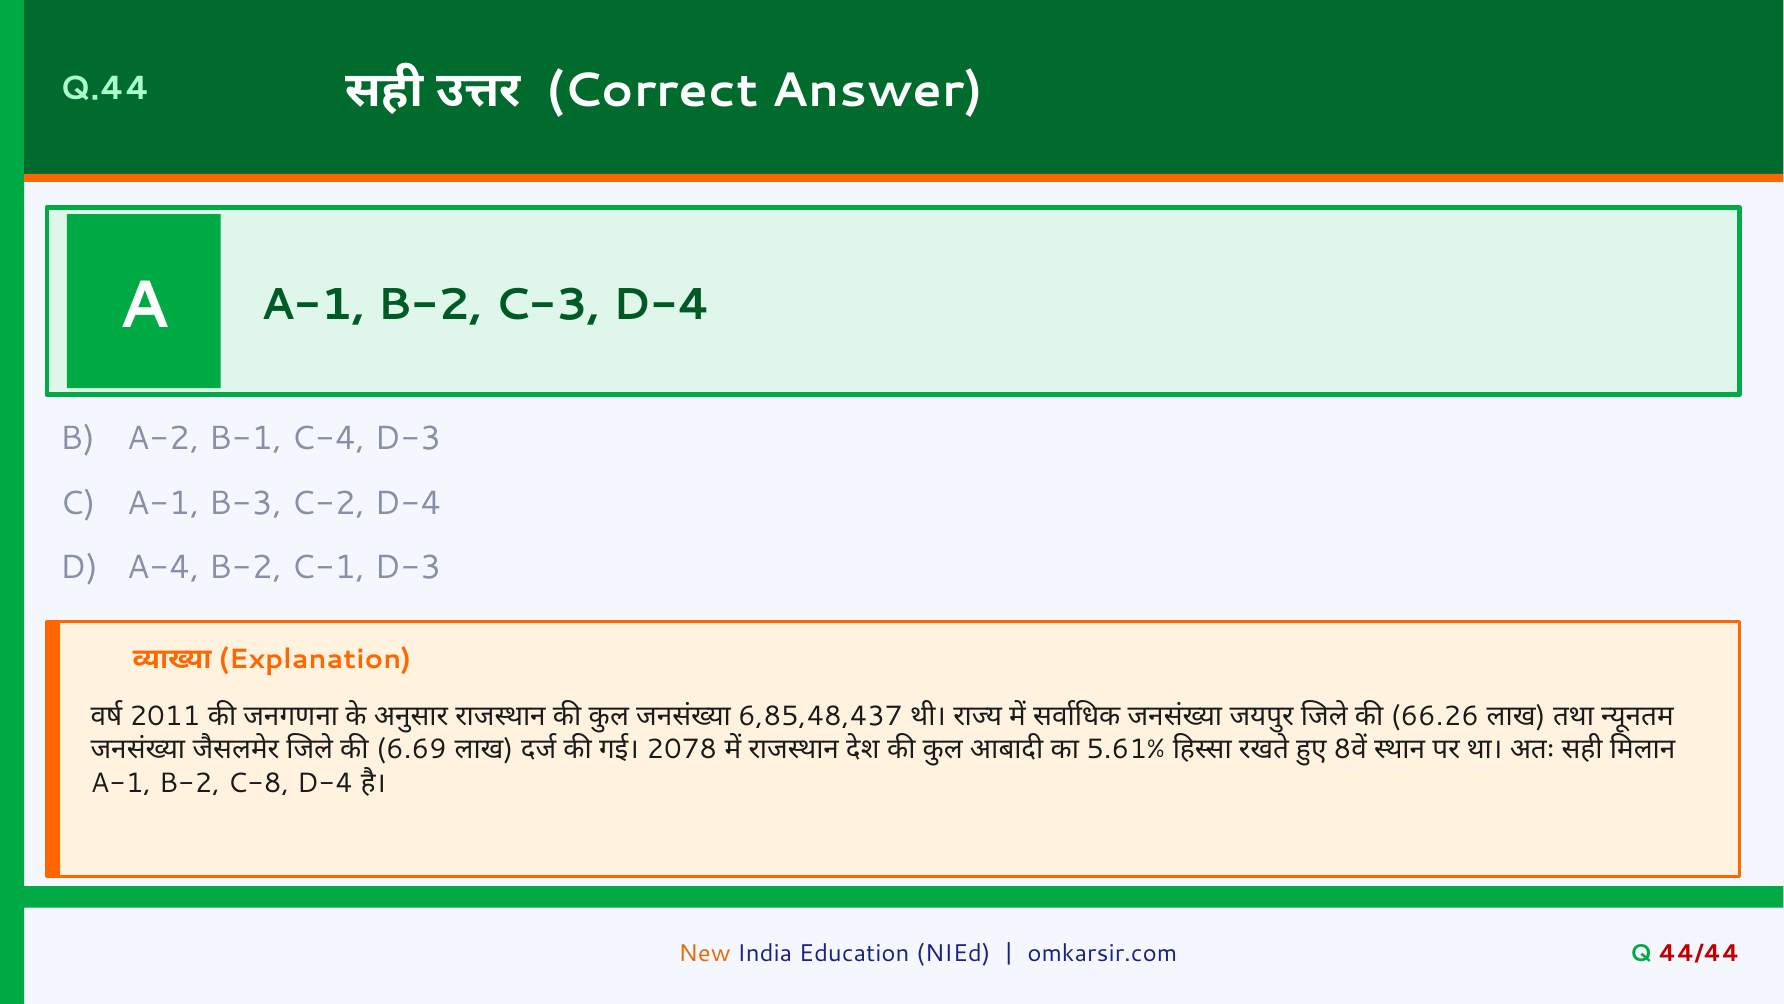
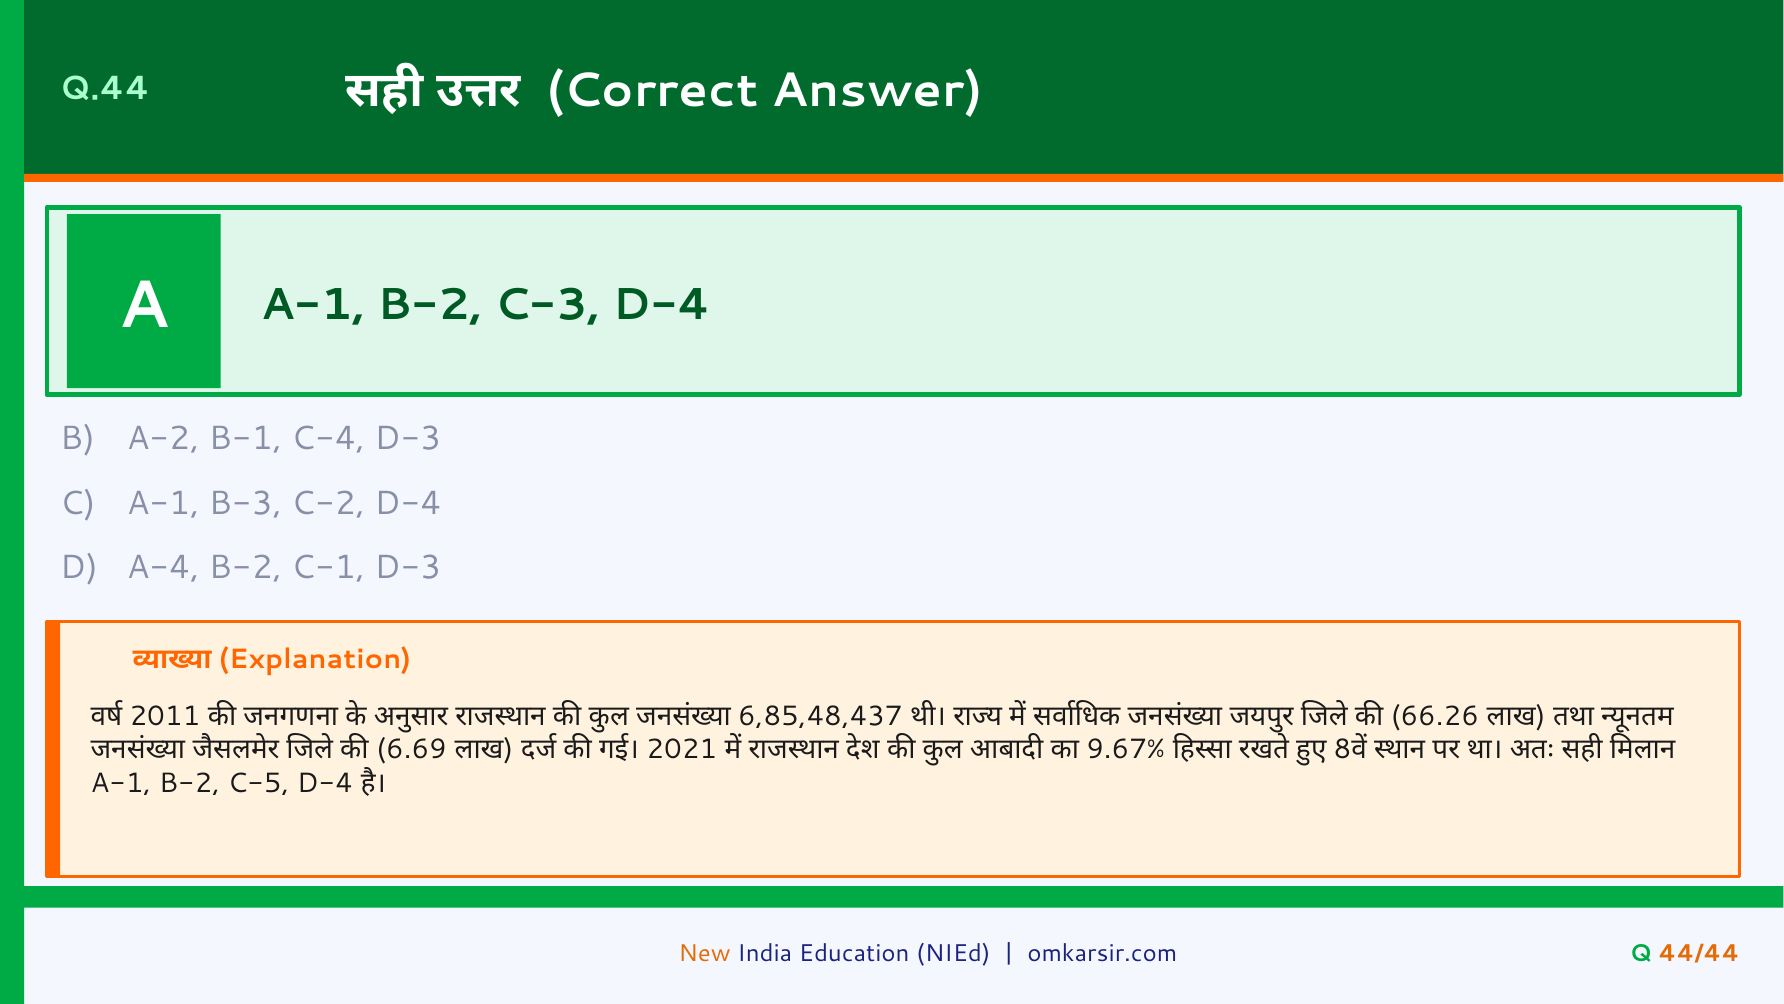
2078: 2078 -> 2021
5.61%: 5.61% -> 9.67%
C-8: C-8 -> C-5
44/44 colour: red -> orange
